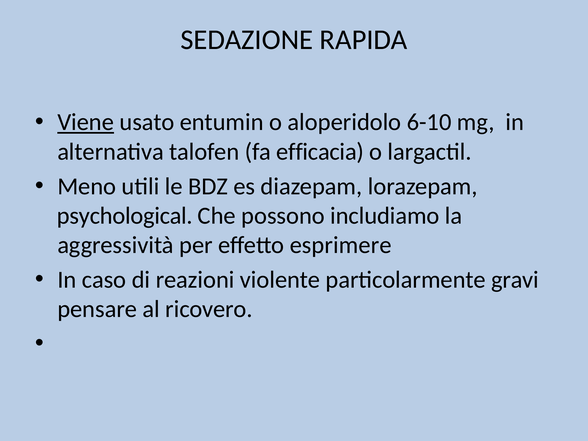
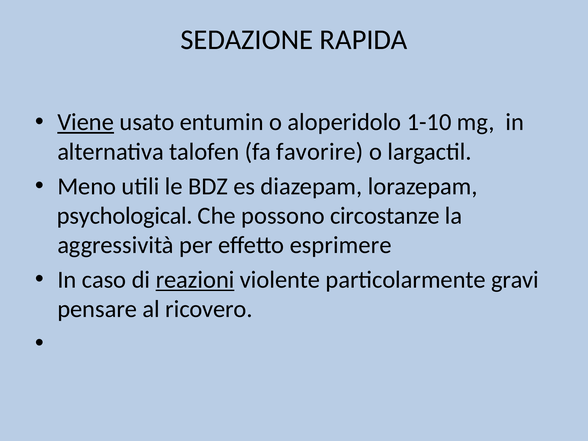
6-10: 6-10 -> 1-10
efficacia: efficacia -> favorire
includiamo: includiamo -> circostanze
reazioni underline: none -> present
